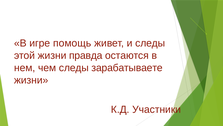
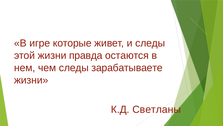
помощь: помощь -> которые
Участники: Участники -> Светланы
